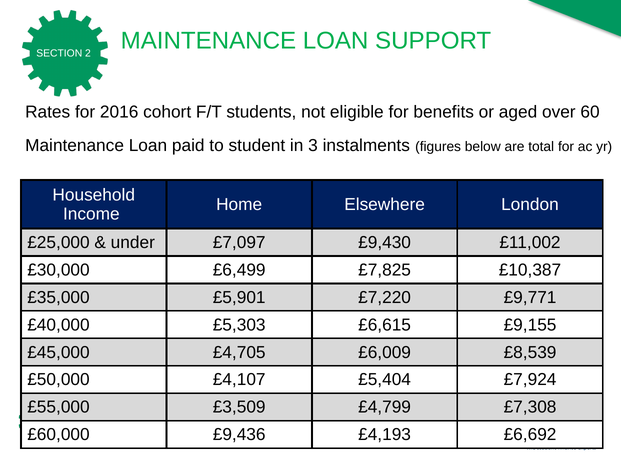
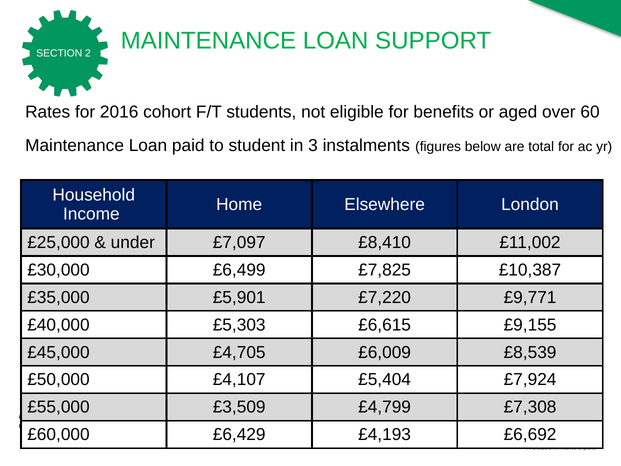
£9,430: £9,430 -> £8,410
£9,436: £9,436 -> £6,429
